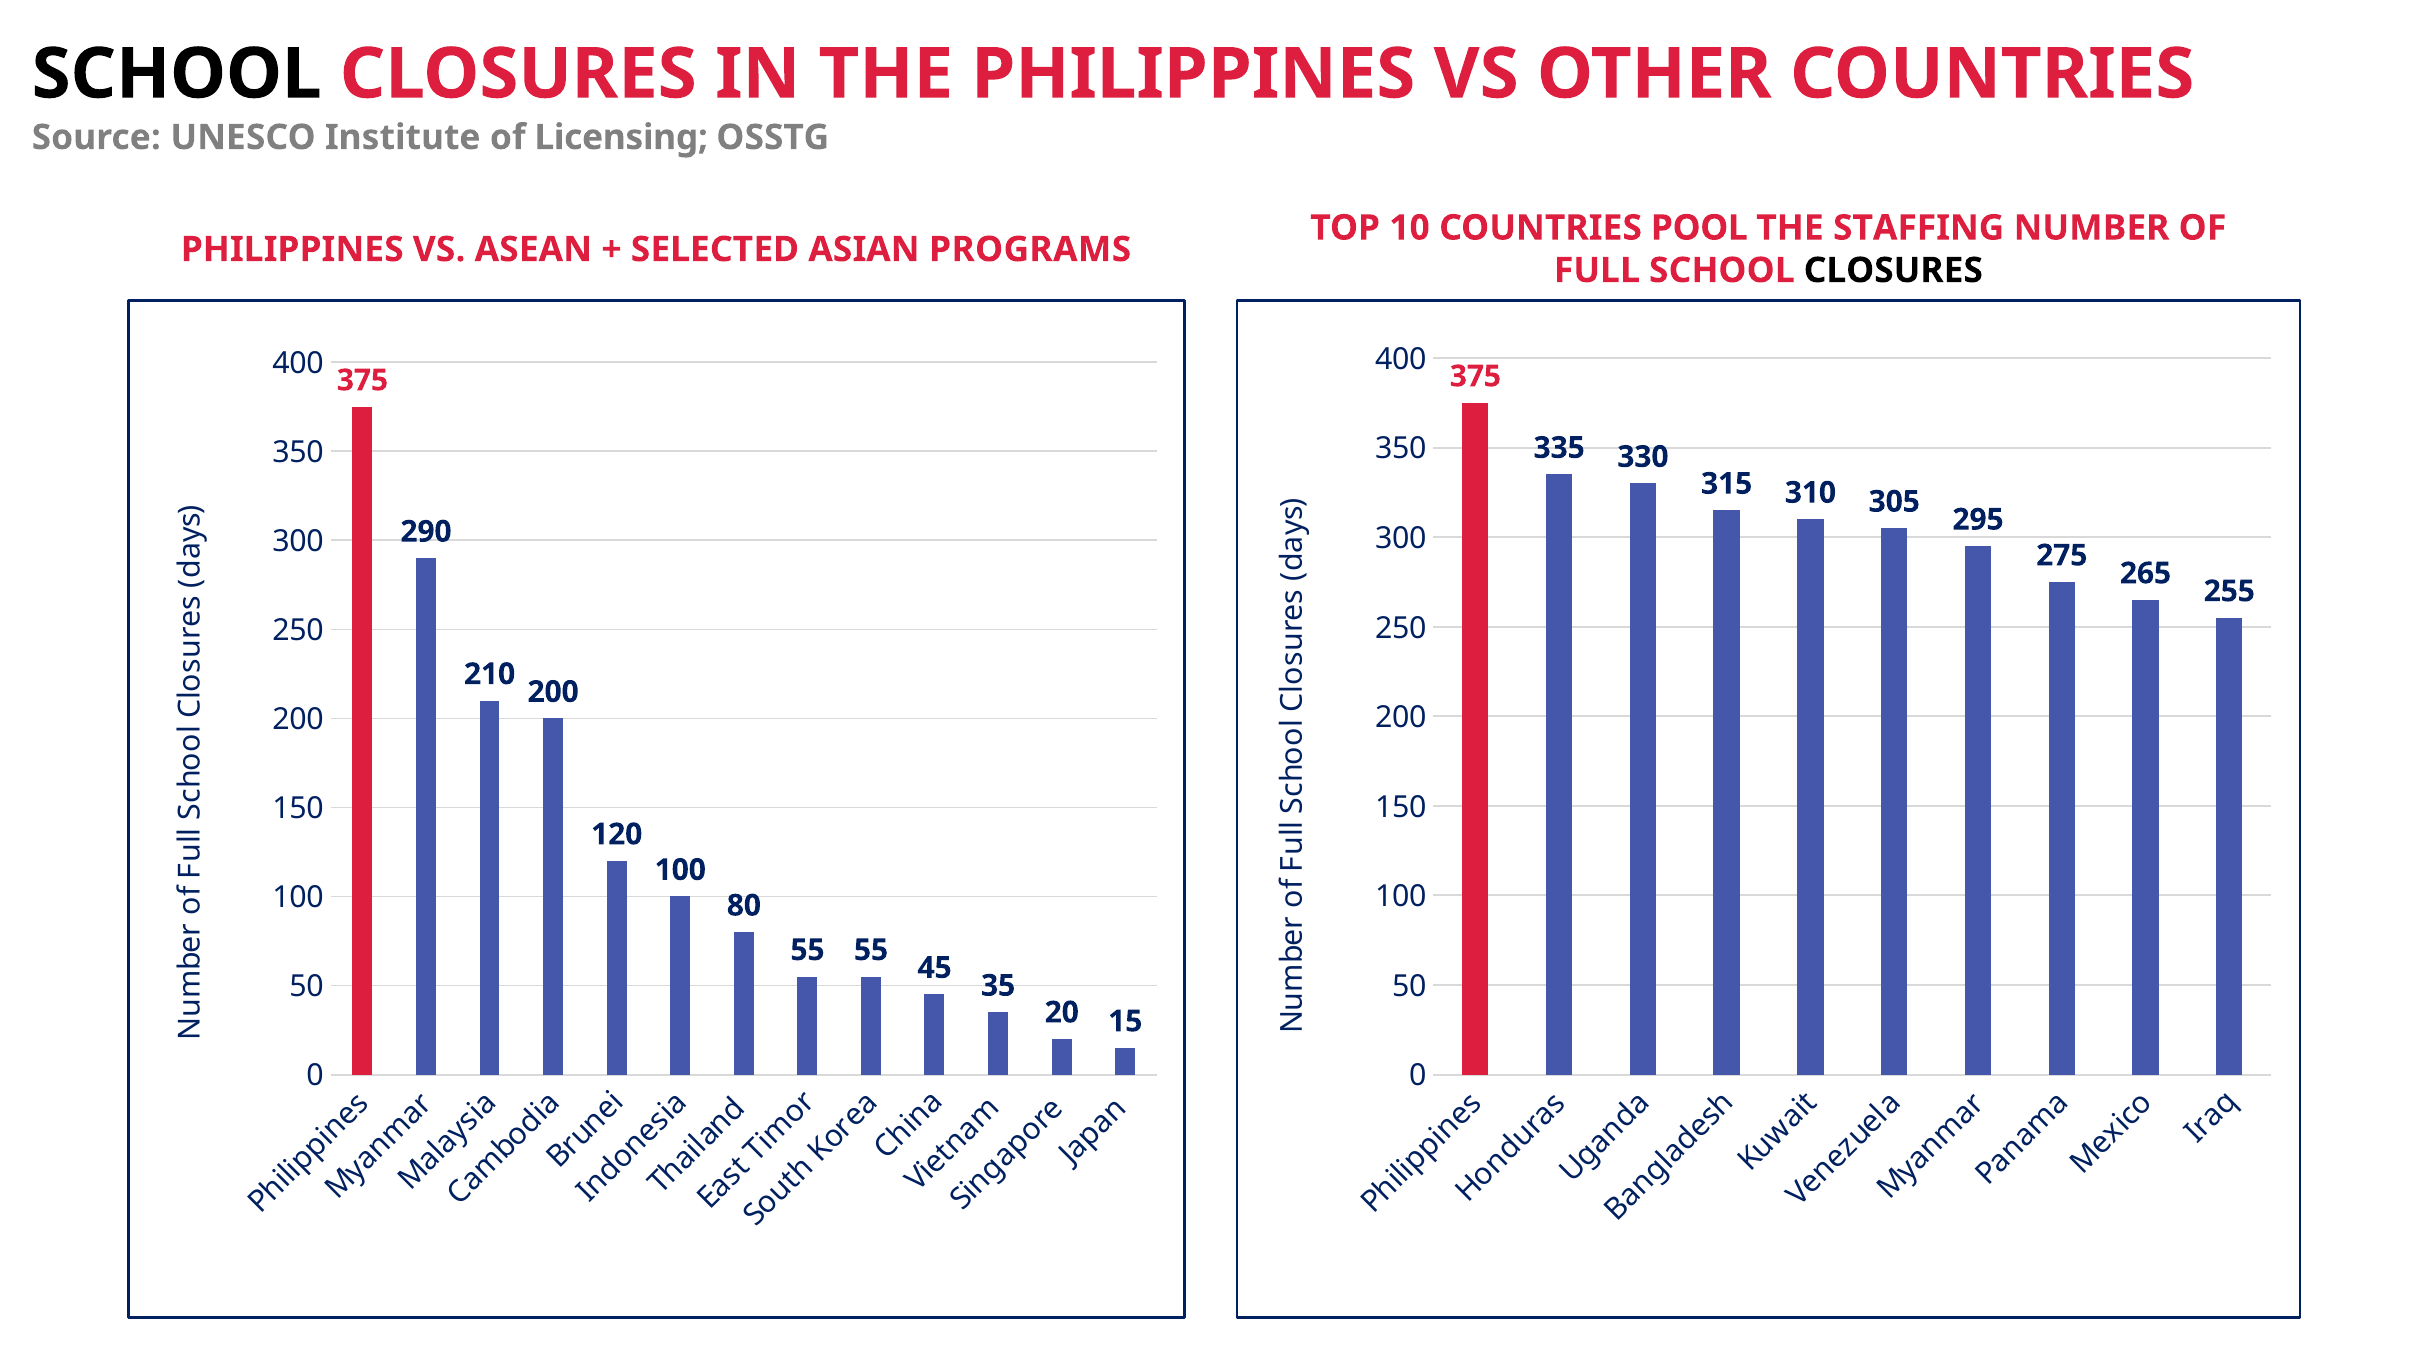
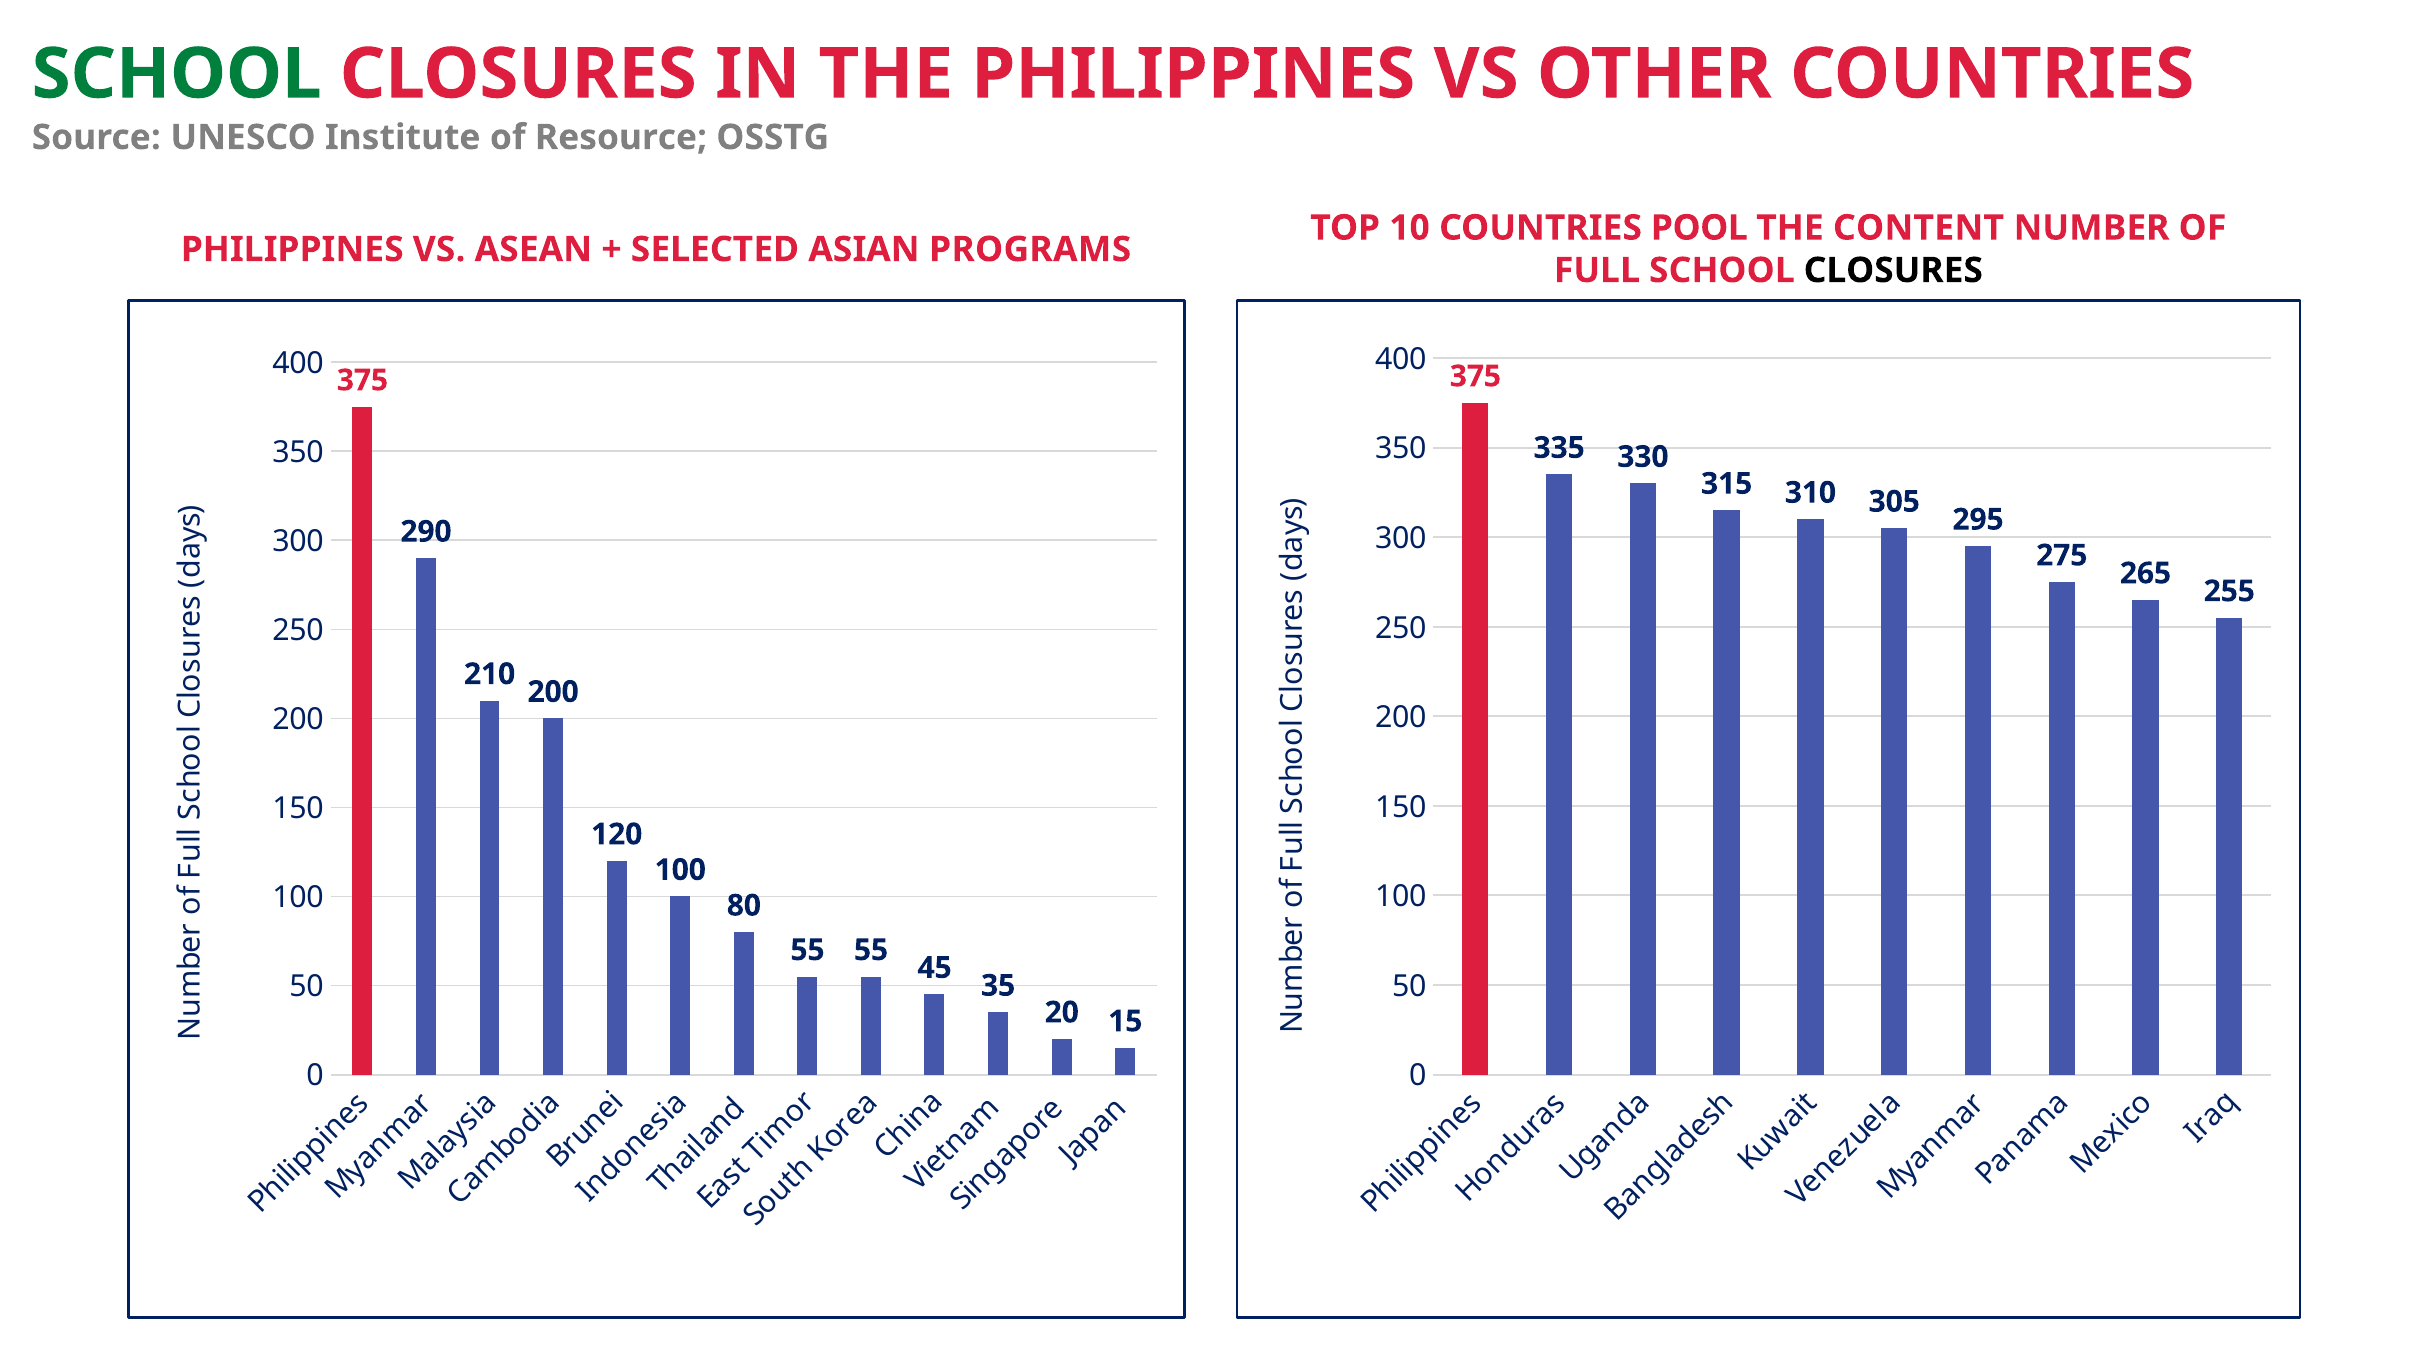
SCHOOL at (177, 74) colour: black -> green
Licensing: Licensing -> Resource
STAFFING: STAFFING -> CONTENT
